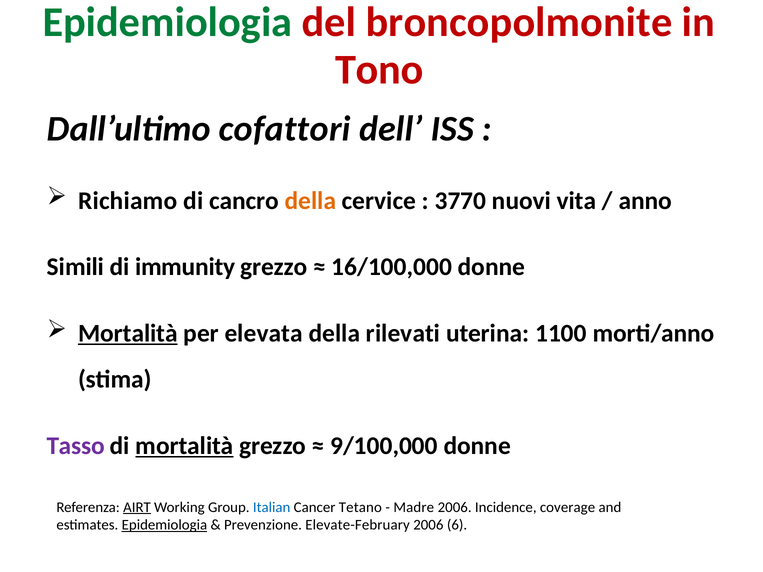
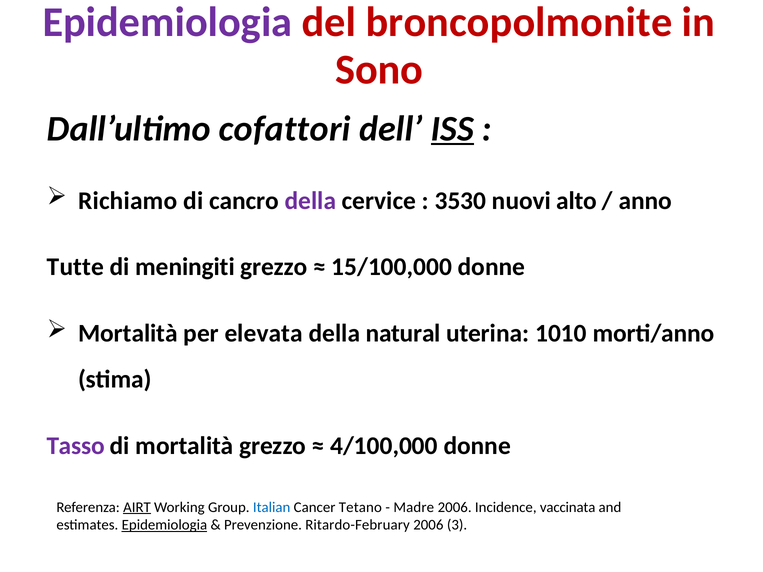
Epidemiologia at (167, 22) colour: green -> purple
Tono: Tono -> Sono
ISS underline: none -> present
della at (310, 201) colour: orange -> purple
3770: 3770 -> 3530
vita: vita -> alto
Simili: Simili -> Tutte
immunity: immunity -> meningiti
16/100,000: 16/100,000 -> 15/100,000
Mortalità at (128, 334) underline: present -> none
rilevati: rilevati -> natural
1100: 1100 -> 1010
mortalità at (184, 446) underline: present -> none
9/100,000: 9/100,000 -> 4/100,000
coverage: coverage -> vaccinata
Elevate-February: Elevate-February -> Ritardo-February
6: 6 -> 3
